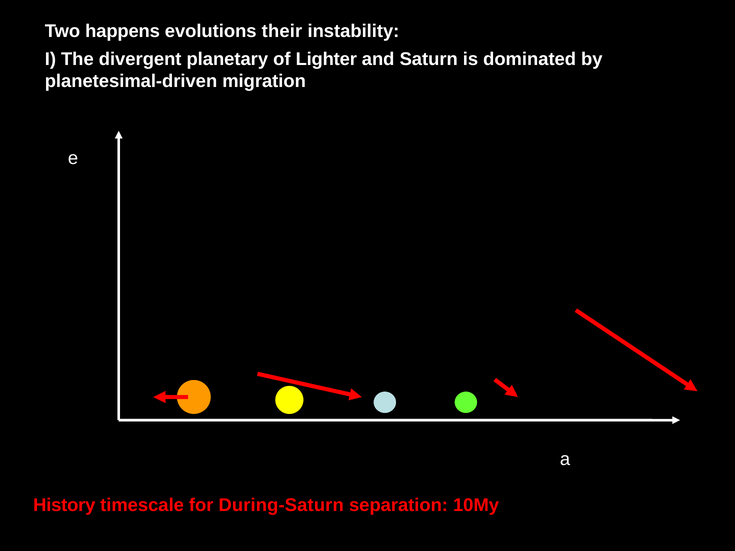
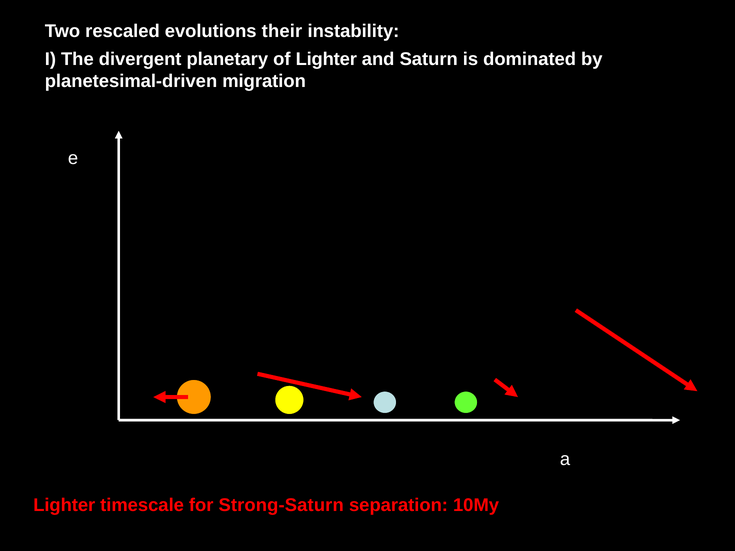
happens: happens -> rescaled
History at (64, 506): History -> Lighter
During-Saturn: During-Saturn -> Strong-Saturn
